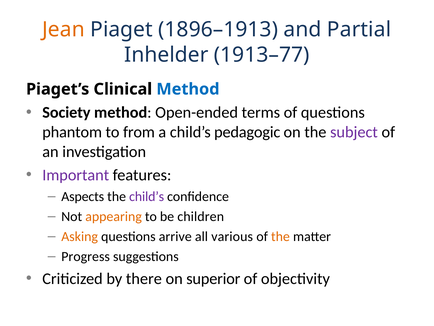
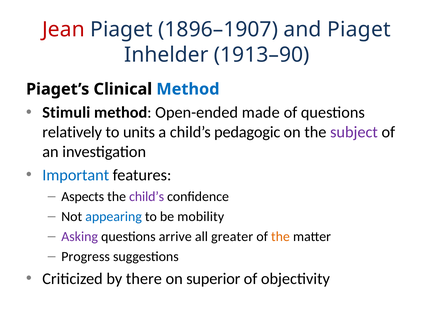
Jean colour: orange -> red
1896–1913: 1896–1913 -> 1896–1907
and Partial: Partial -> Piaget
1913–77: 1913–77 -> 1913–90
Society: Society -> Stimuli
terms: terms -> made
phantom: phantom -> relatively
from: from -> units
Important colour: purple -> blue
appearing colour: orange -> blue
children: children -> mobility
Asking colour: orange -> purple
various: various -> greater
